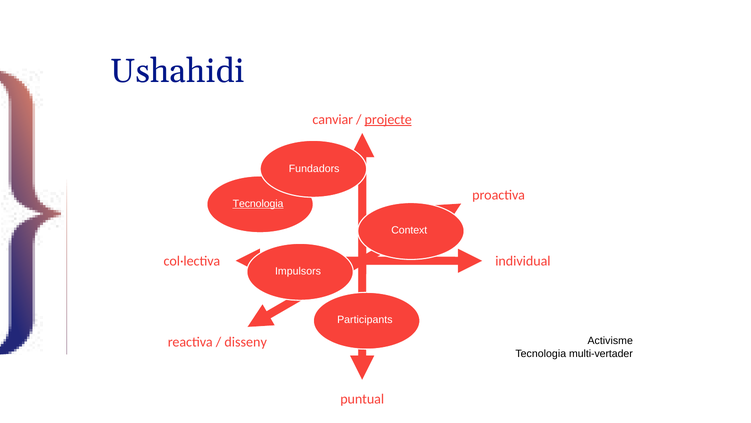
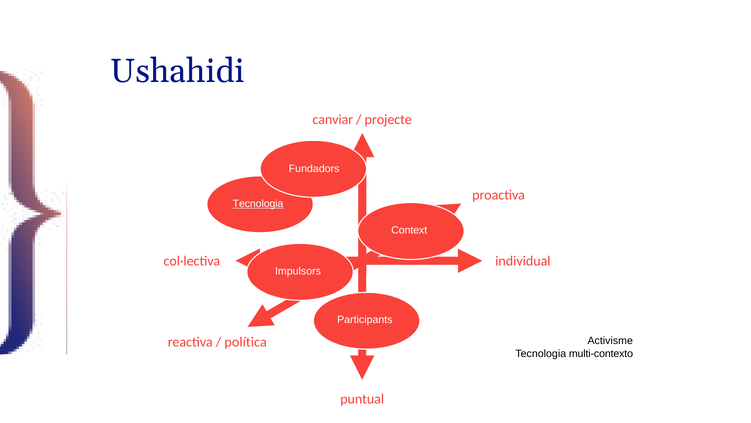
projecte underline: present -> none
disseny: disseny -> política
multi-vertader: multi-vertader -> multi-contexto
